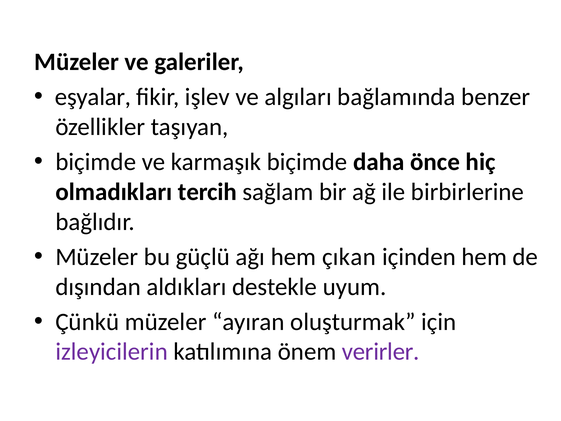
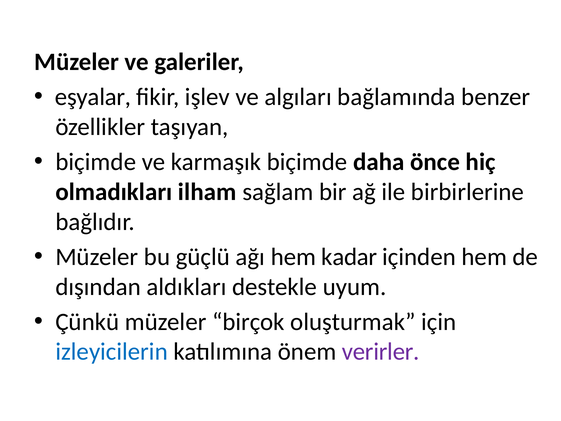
tercih: tercih -> ilham
çıkan: çıkan -> kadar
ayıran: ayıran -> birçok
izleyicilerin colour: purple -> blue
